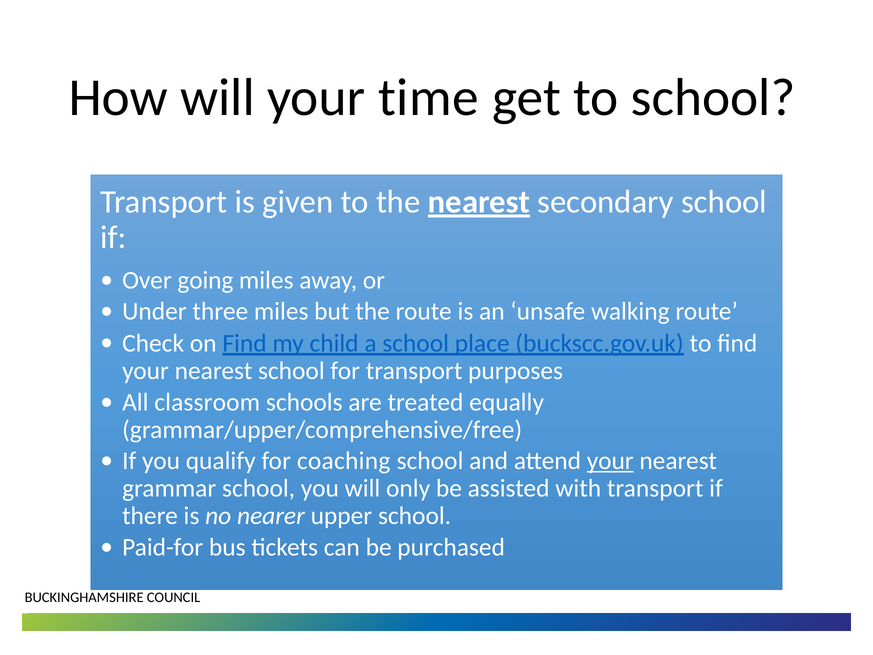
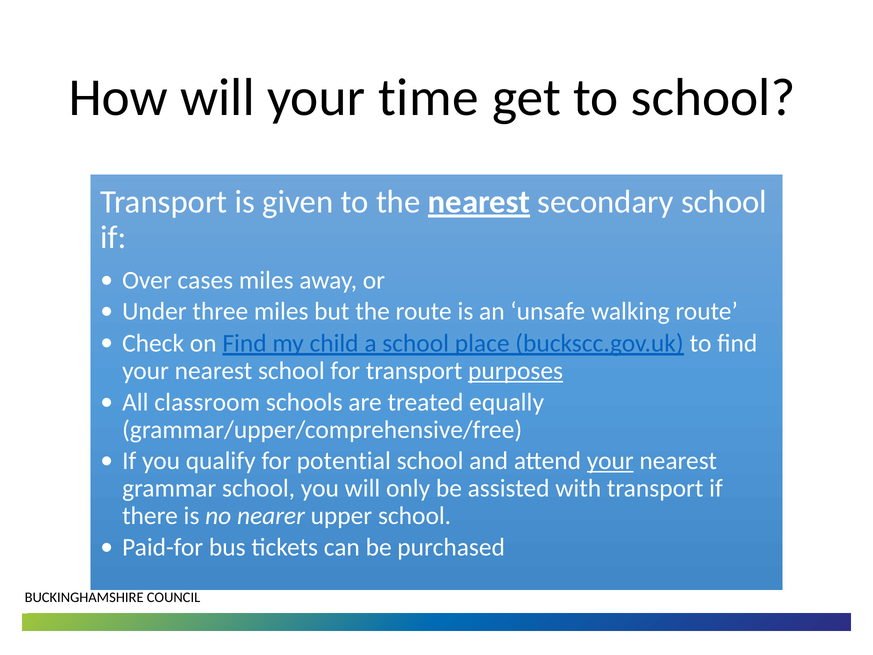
going: going -> cases
purposes underline: none -> present
coaching: coaching -> potential
